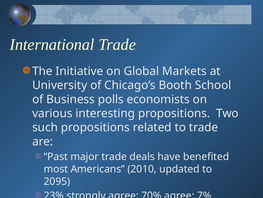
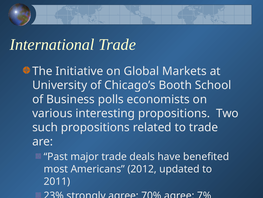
2010: 2010 -> 2012
2095: 2095 -> 2011
